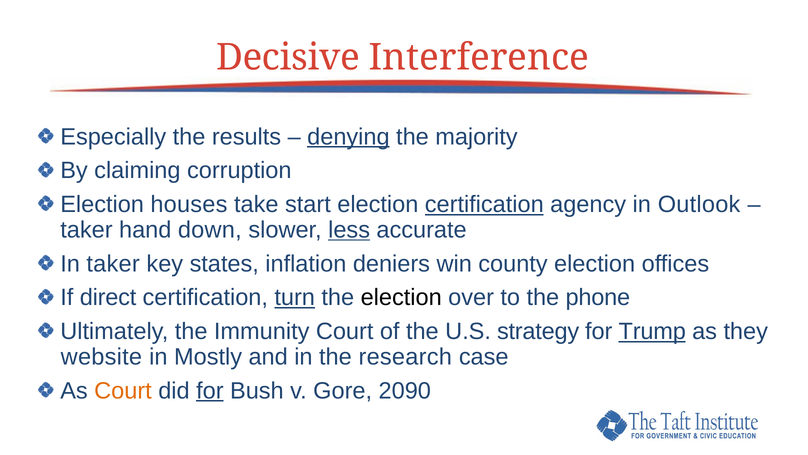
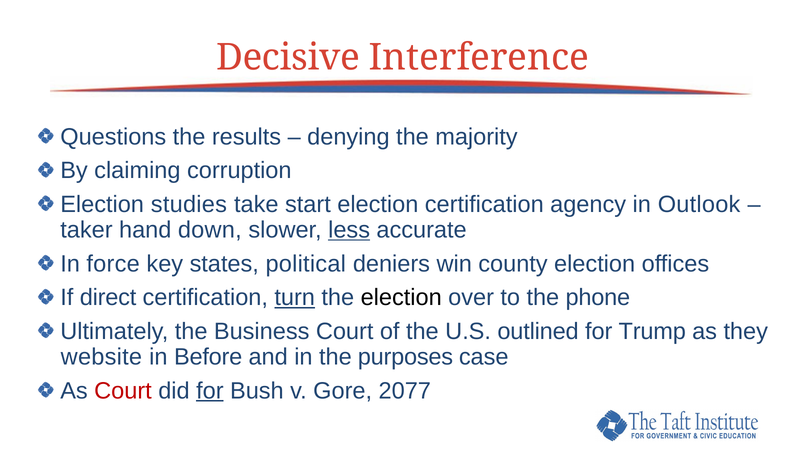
Especially: Especially -> Questions
denying underline: present -> none
houses: houses -> studies
certification at (484, 204) underline: present -> none
In taker: taker -> force
inflation: inflation -> political
Immunity: Immunity -> Business
strategy: strategy -> outlined
Trump underline: present -> none
Mostly: Mostly -> Before
research: research -> purposes
Court at (123, 390) colour: orange -> red
2090: 2090 -> 2077
